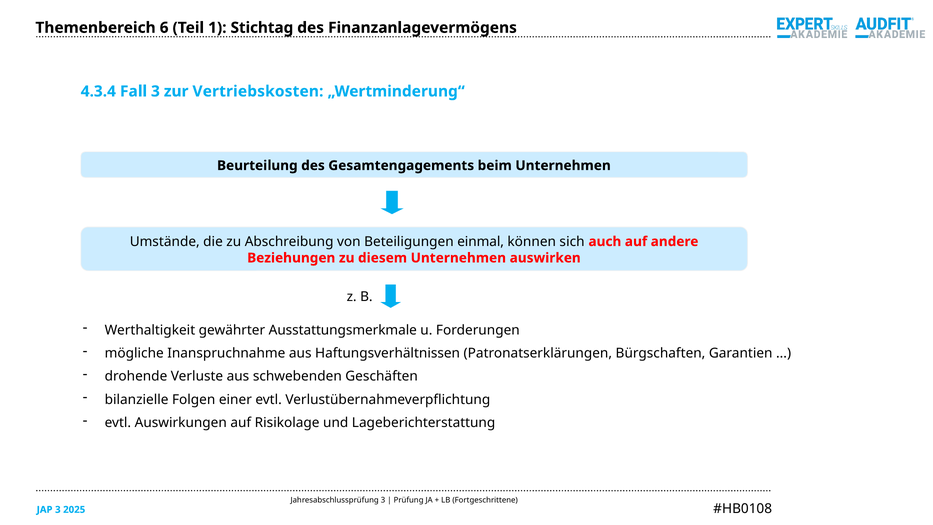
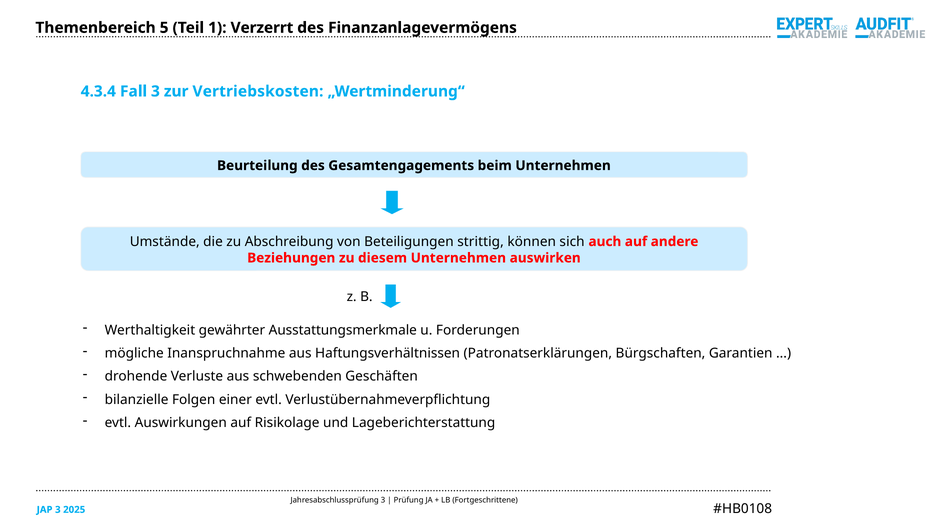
6: 6 -> 5
Stichtag: Stichtag -> Verzerrt
einmal: einmal -> strittig
